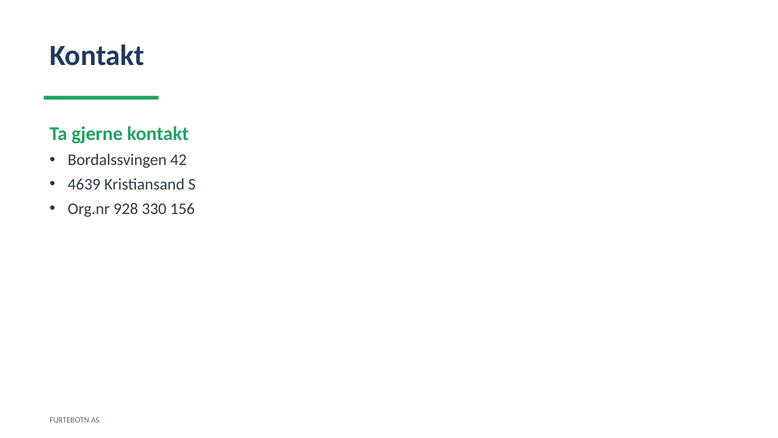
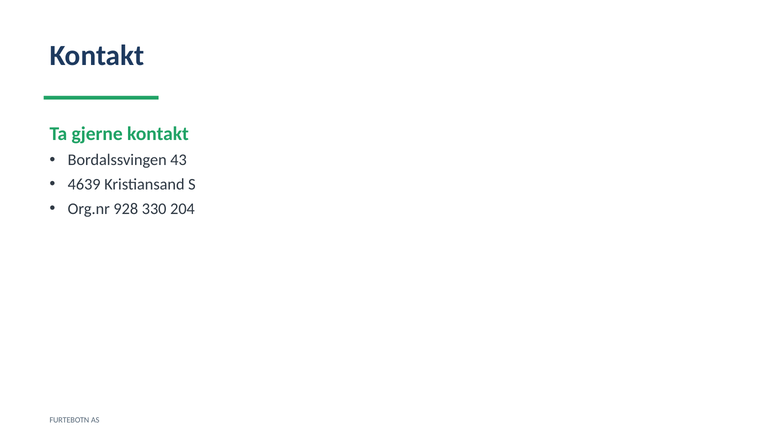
42: 42 -> 43
156: 156 -> 204
